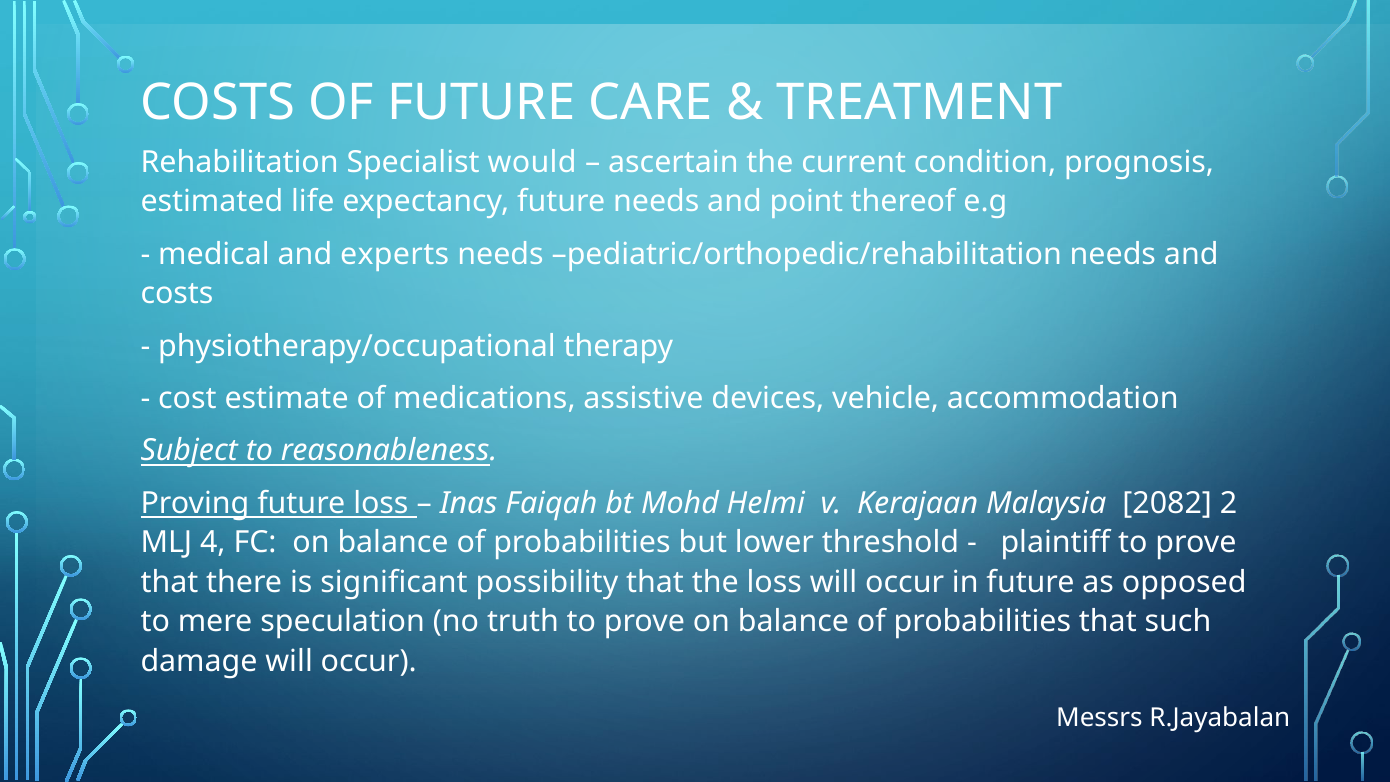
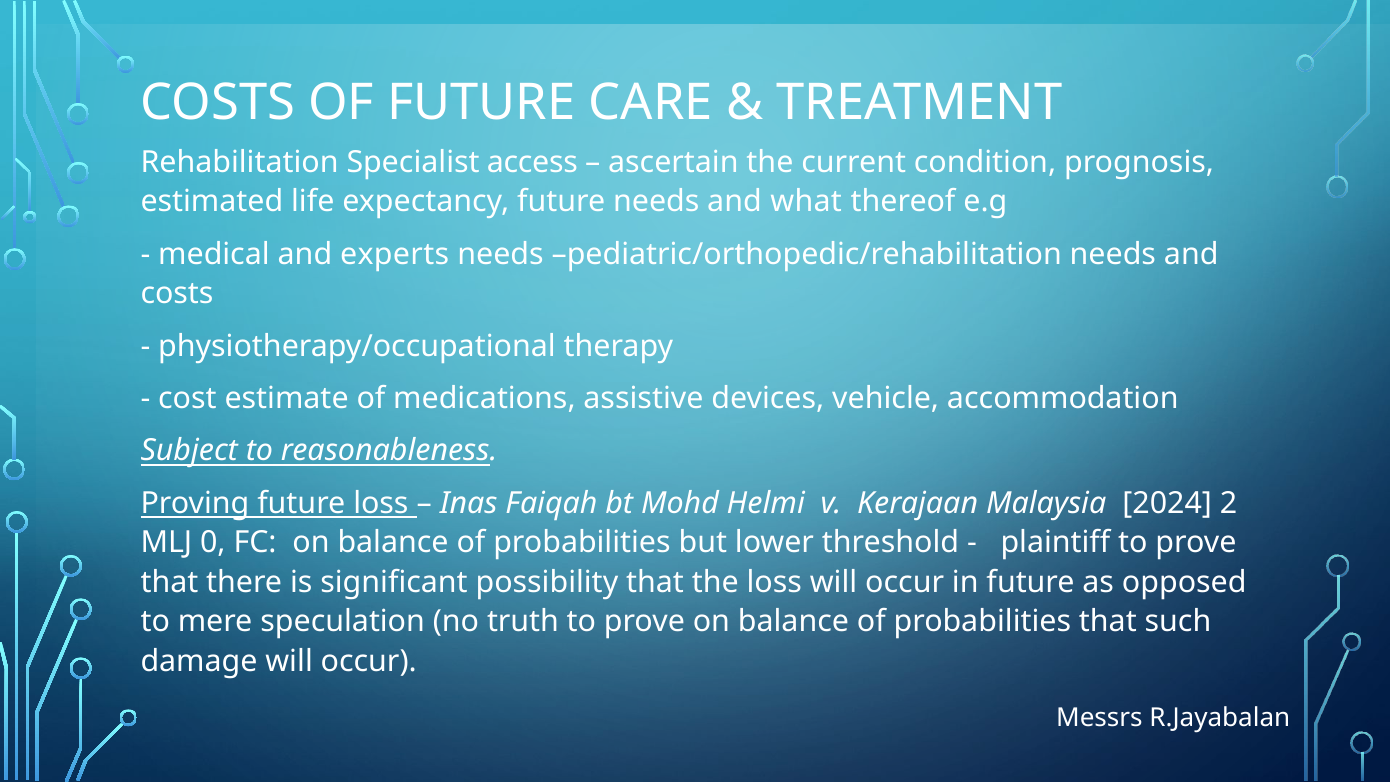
would: would -> access
point: point -> what
2082: 2082 -> 2024
4: 4 -> 0
